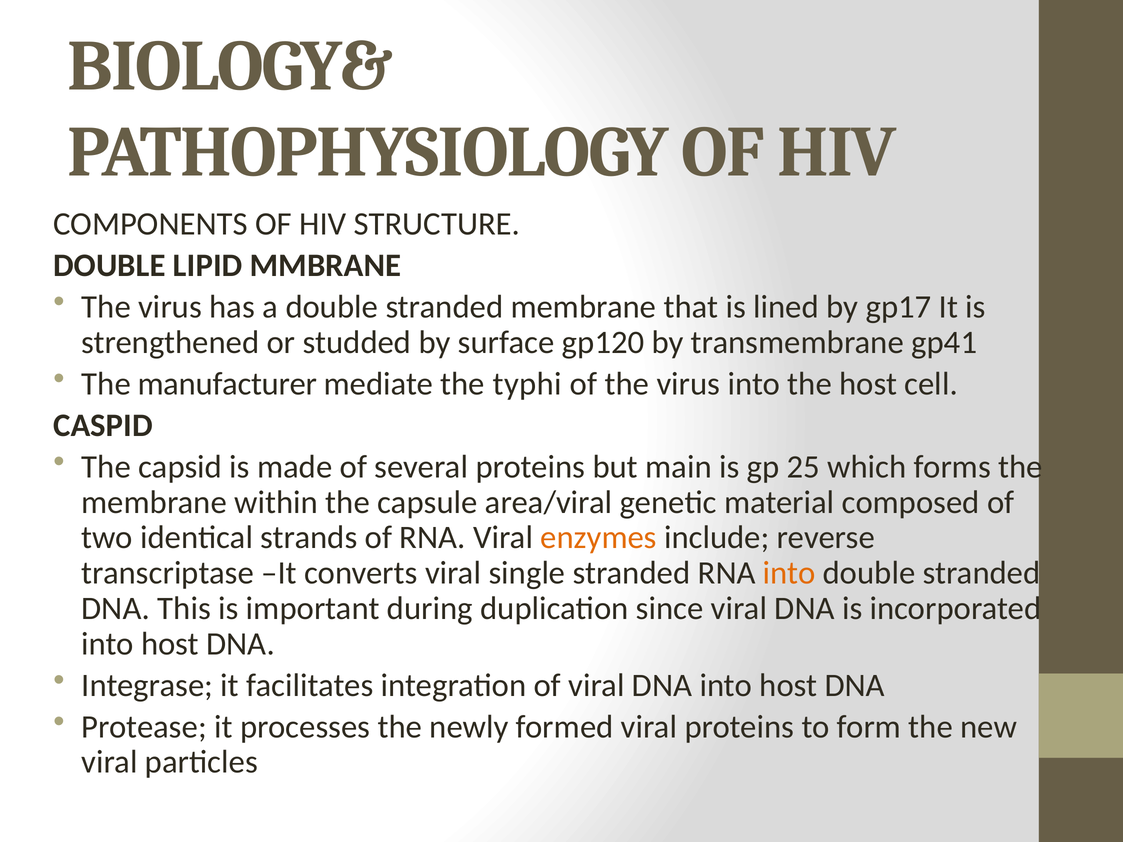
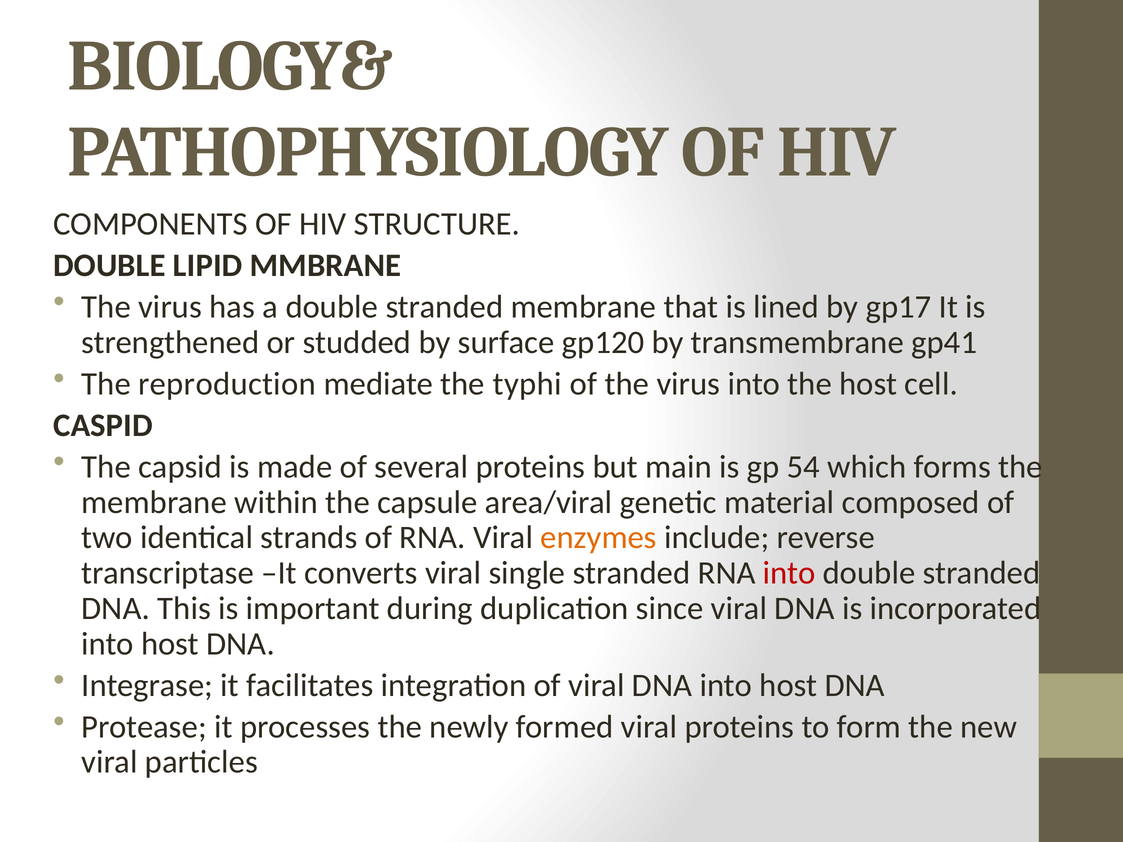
manufacturer: manufacturer -> reproduction
25: 25 -> 54
into at (789, 573) colour: orange -> red
